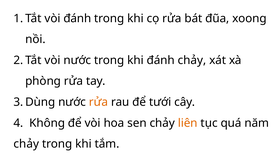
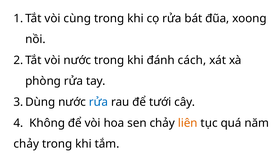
vòi đánh: đánh -> cùng
đánh chảy: chảy -> cách
rửa at (99, 102) colour: orange -> blue
